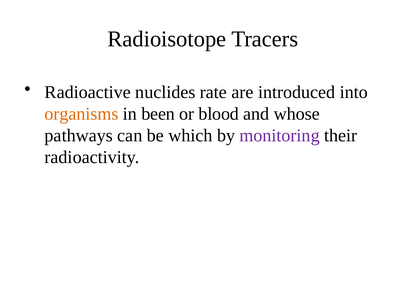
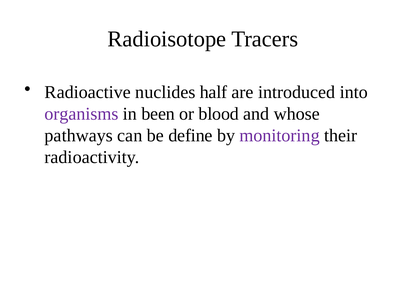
rate: rate -> half
organisms colour: orange -> purple
which: which -> define
